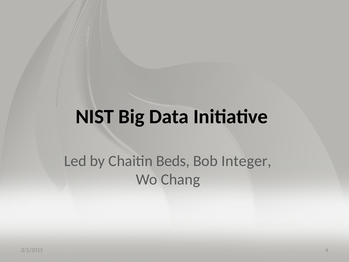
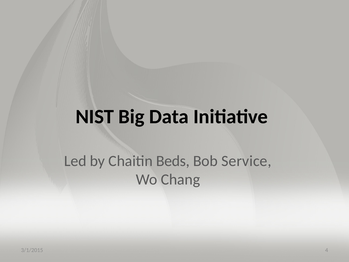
Integer: Integer -> Service
